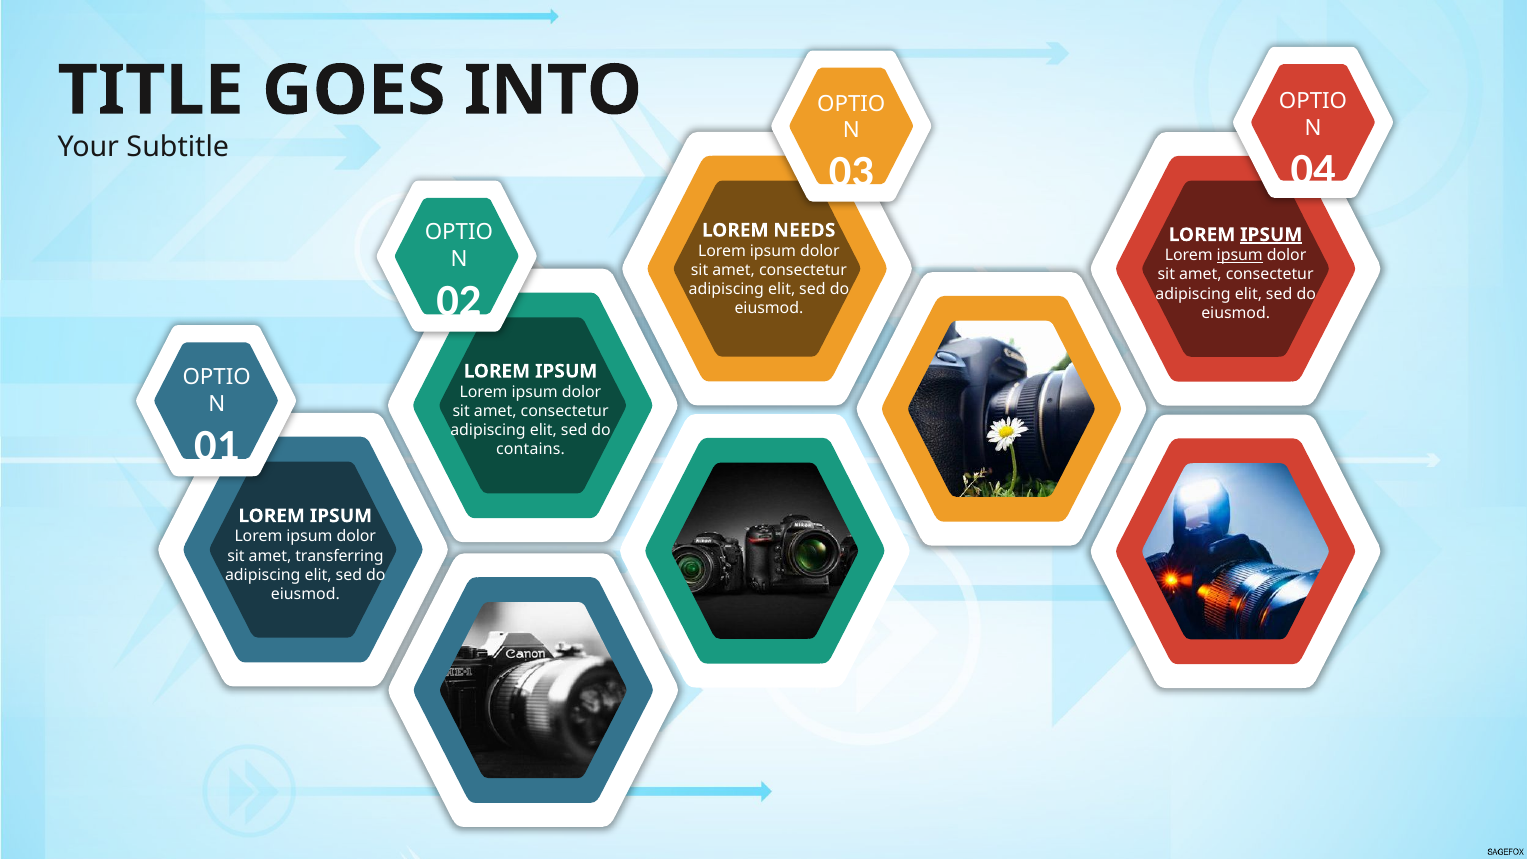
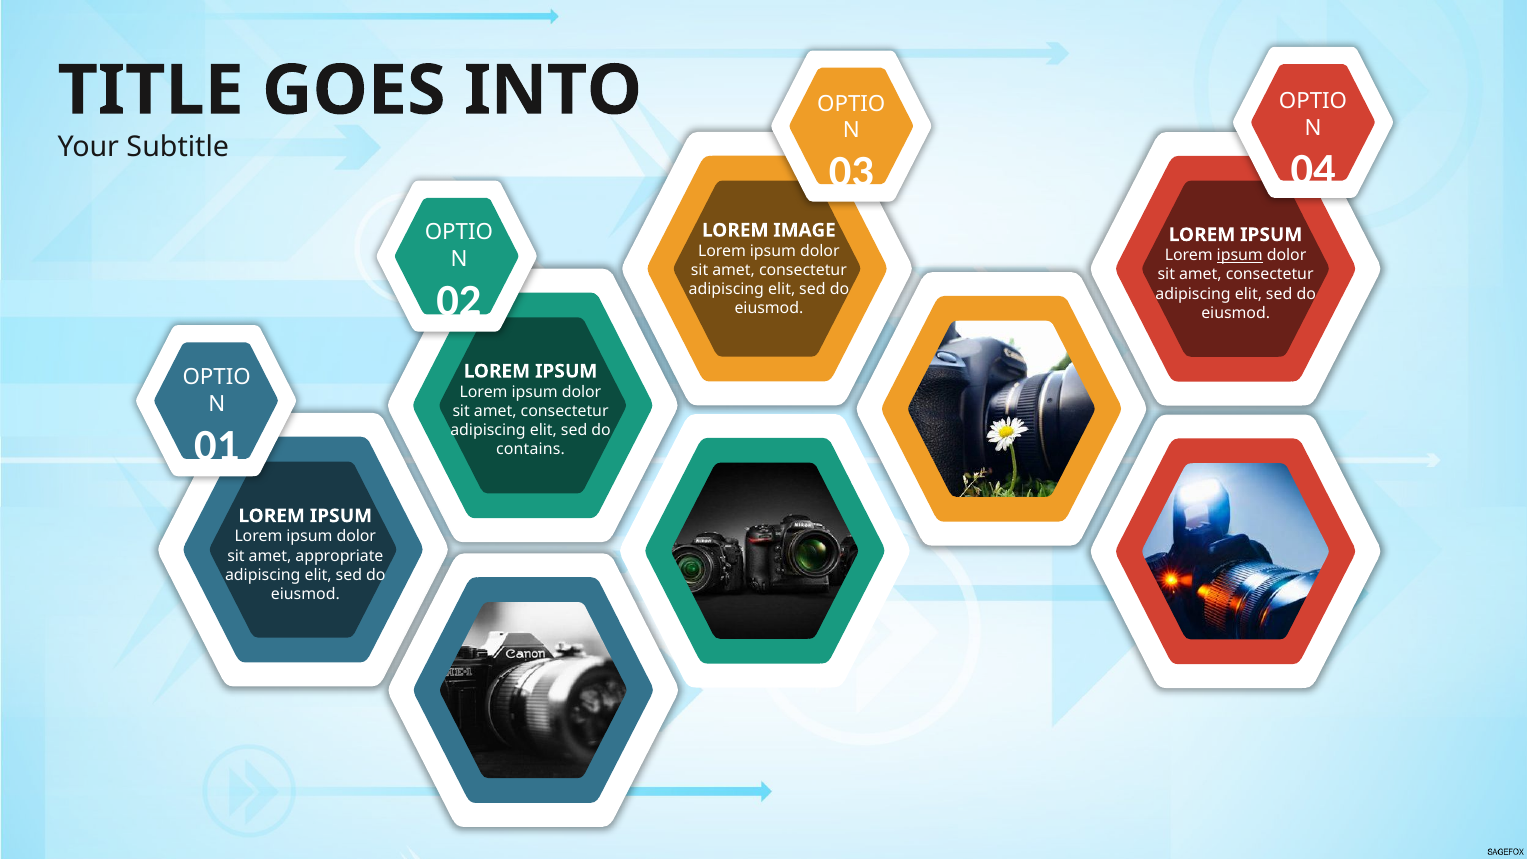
NEEDS: NEEDS -> IMAGE
IPSUM at (1271, 235) underline: present -> none
transferring: transferring -> appropriate
